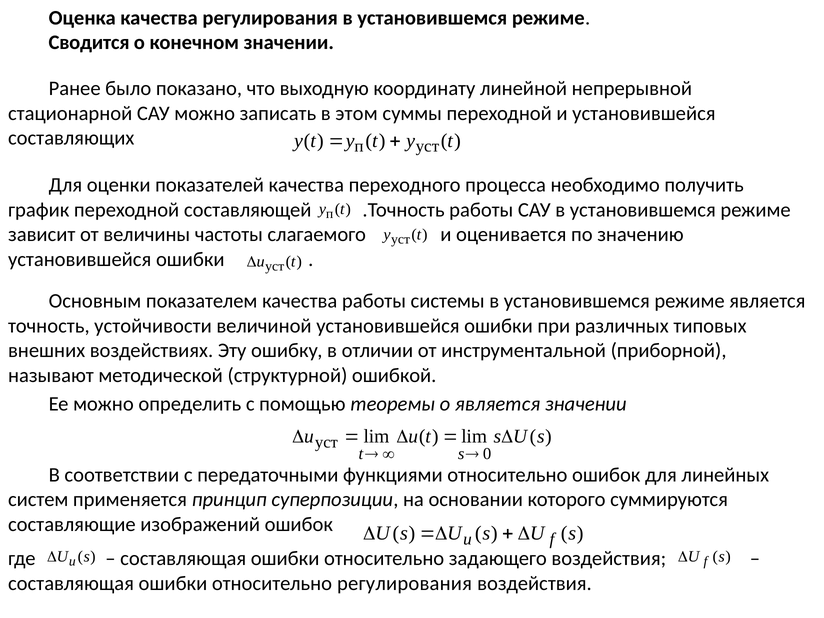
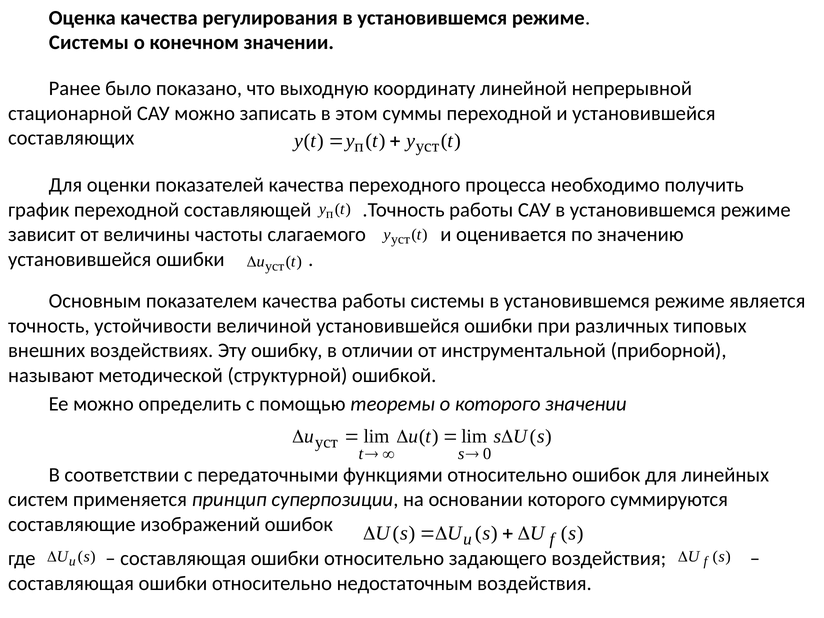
Сводится at (89, 43): Сводится -> Системы
о является: является -> которого
относительно регулирования: регулирования -> недостаточным
